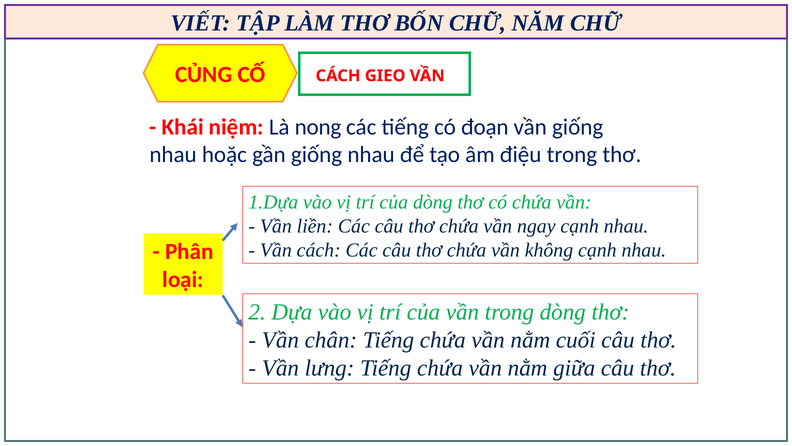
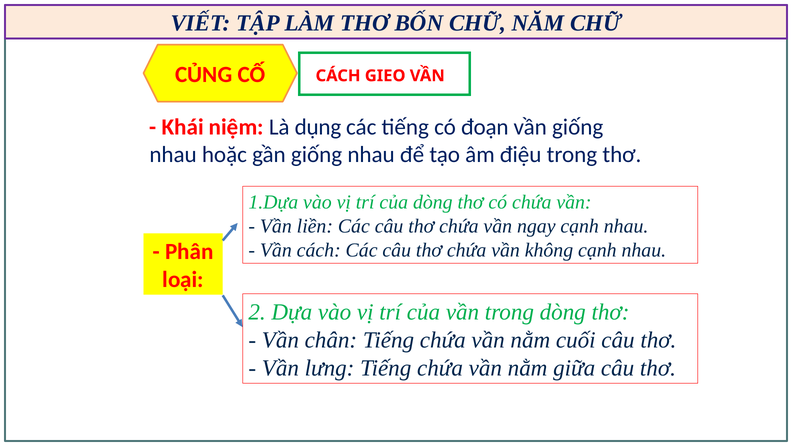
nong: nong -> dụng
